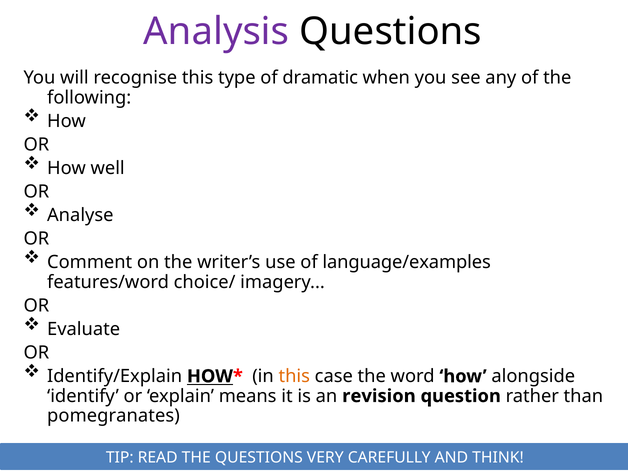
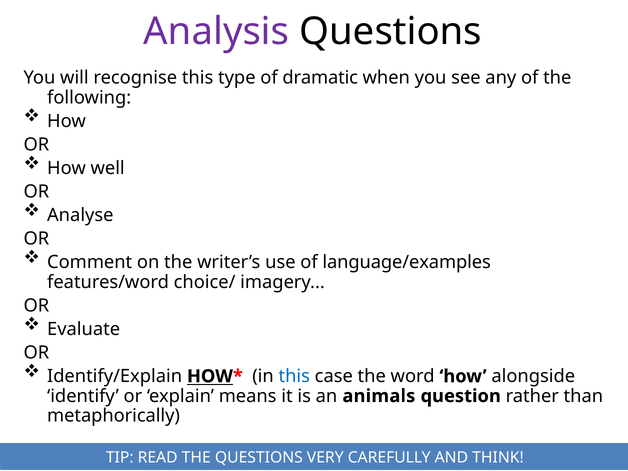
this at (294, 376) colour: orange -> blue
revision: revision -> animals
pomegranates: pomegranates -> metaphorically
